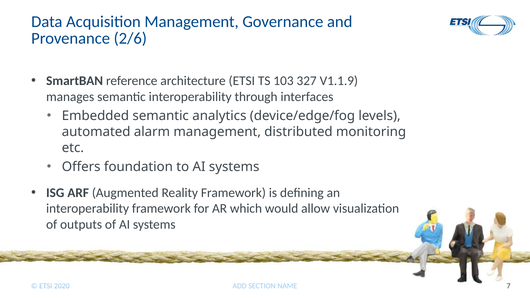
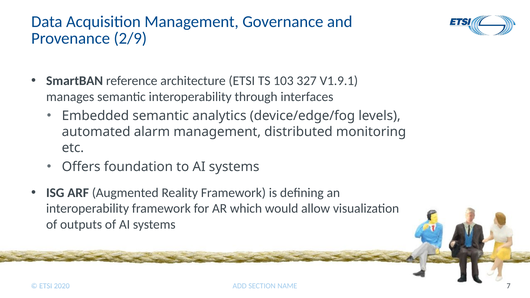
2/6: 2/6 -> 2/9
V1.1.9: V1.1.9 -> V1.9.1
